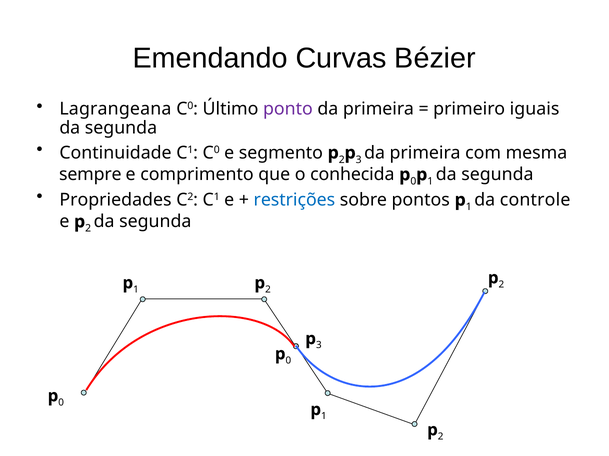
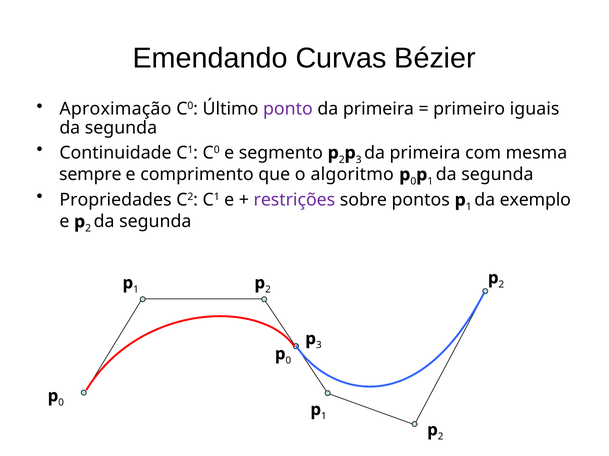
Lagrangeana: Lagrangeana -> Aproximação
conhecida: conhecida -> algoritmo
restrições colour: blue -> purple
controle: controle -> exemplo
